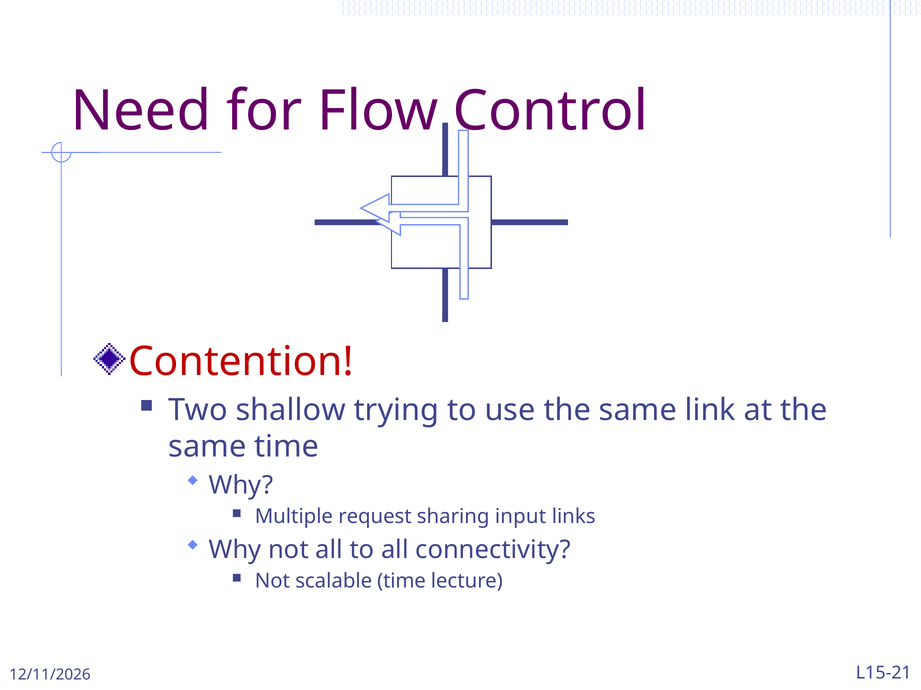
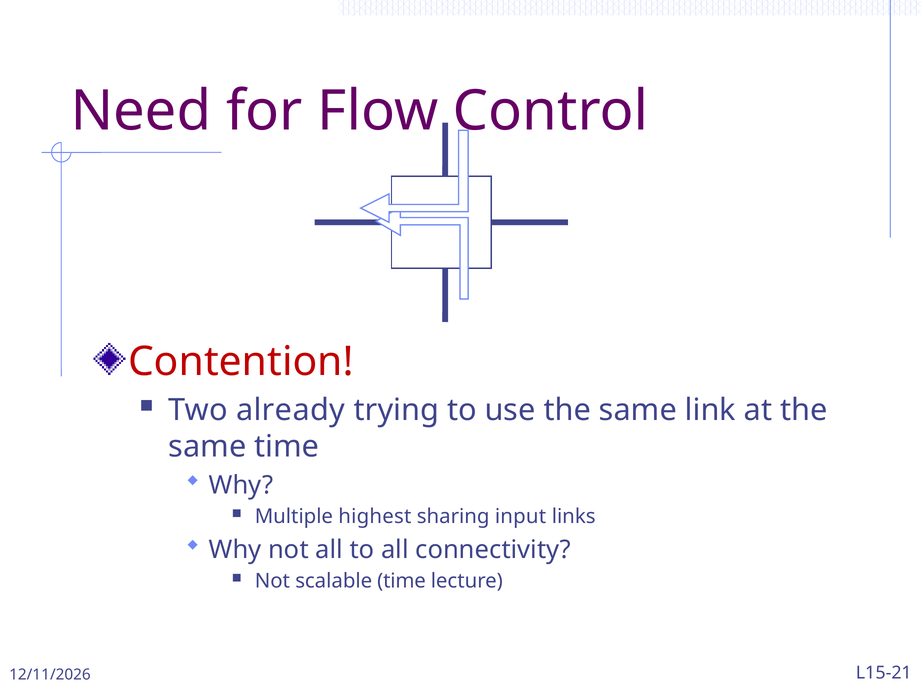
shallow: shallow -> already
request: request -> highest
